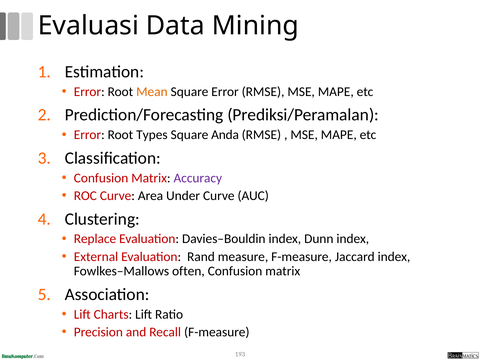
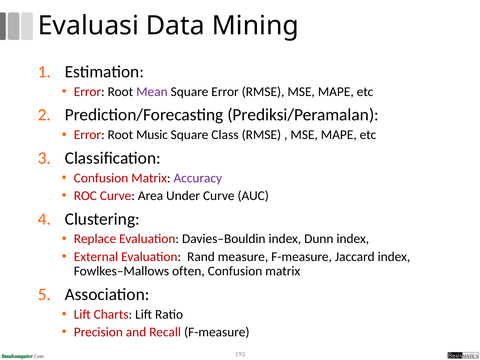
Mean colour: orange -> purple
Types: Types -> Music
Anda: Anda -> Class
